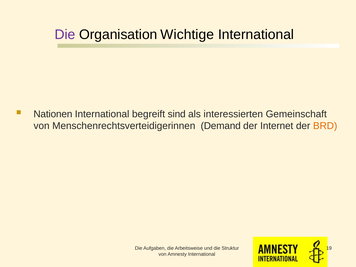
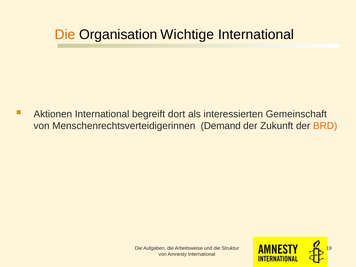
Die at (65, 35) colour: purple -> orange
Nationen: Nationen -> Aktionen
sind: sind -> dort
Internet: Internet -> Zukunft
